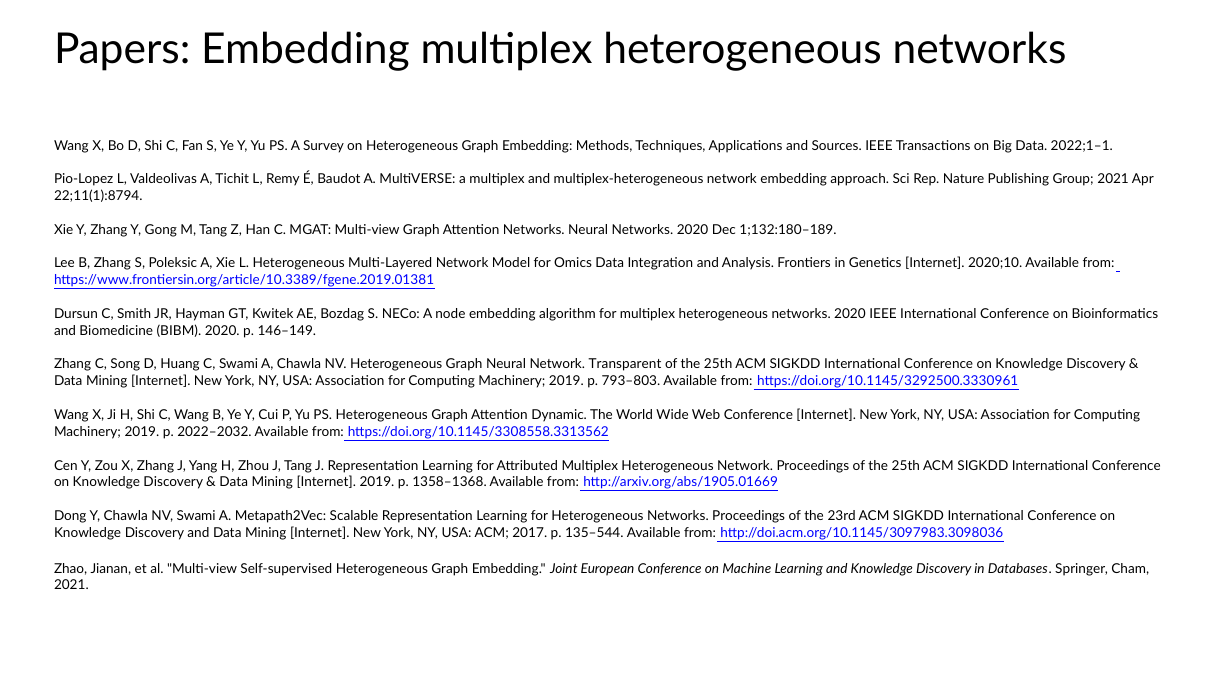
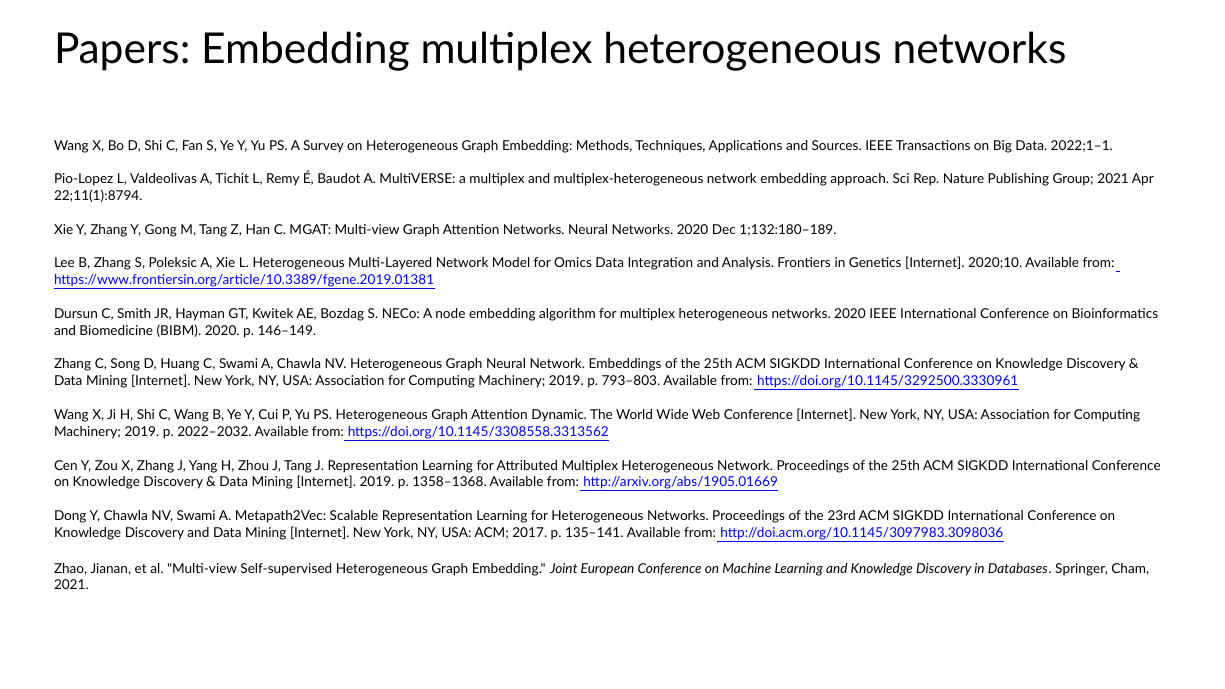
Transparent: Transparent -> Embeddings
135–544: 135–544 -> 135–141
